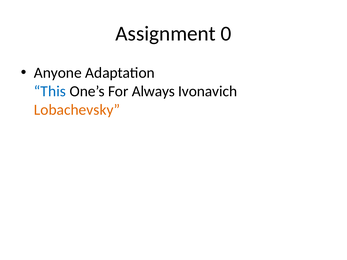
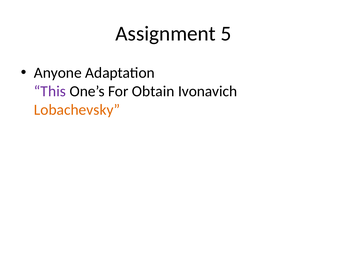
0: 0 -> 5
This colour: blue -> purple
Always: Always -> Obtain
